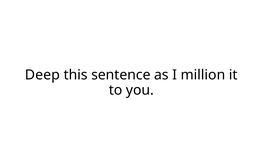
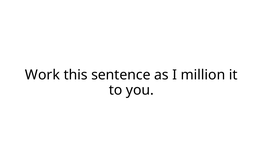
Deep: Deep -> Work
